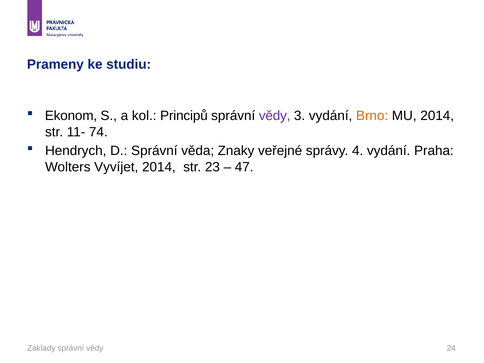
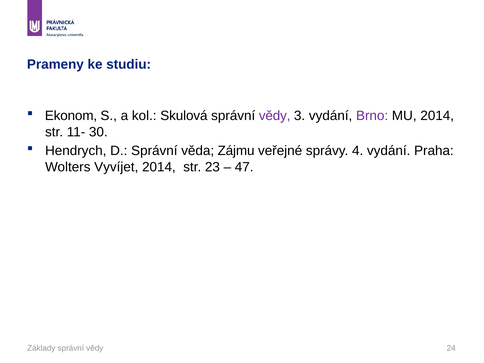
Principů: Principů -> Skulová
Brno colour: orange -> purple
74: 74 -> 30
Znaky: Znaky -> Zájmu
